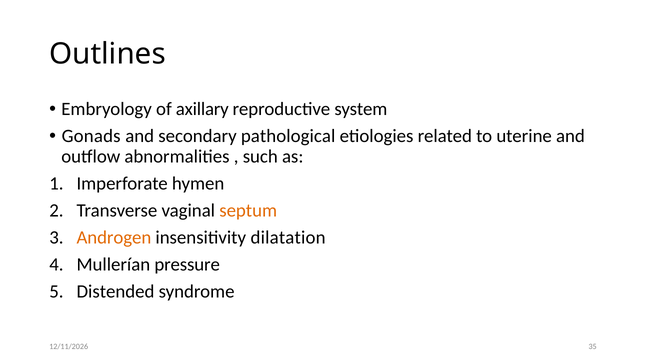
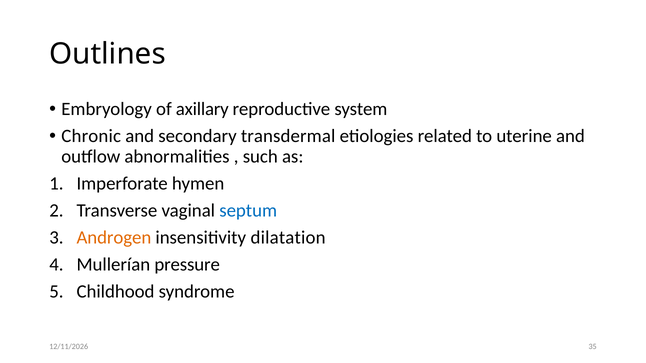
Gonads: Gonads -> Chronic
pathological: pathological -> transdermal
septum colour: orange -> blue
Distended: Distended -> Childhood
